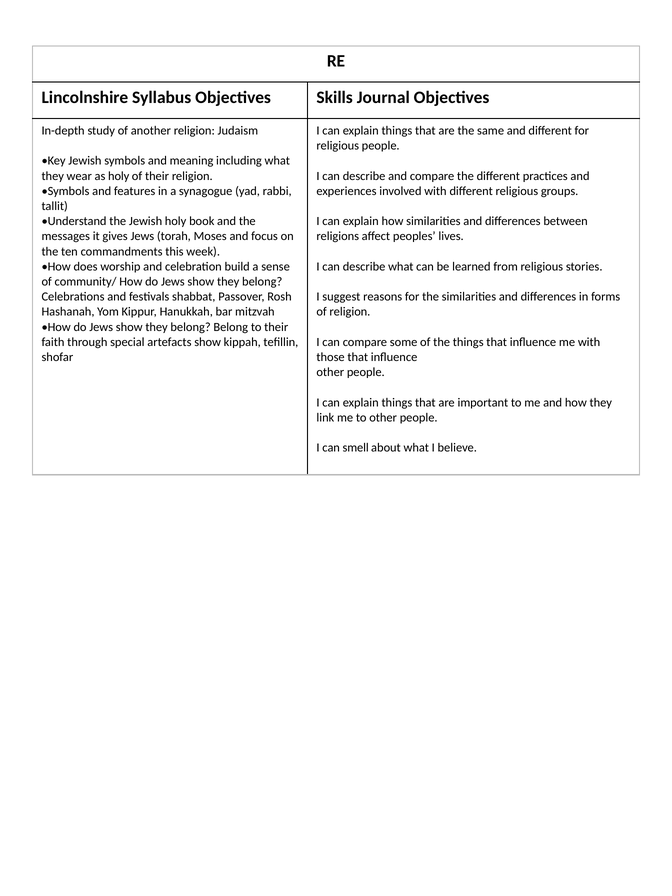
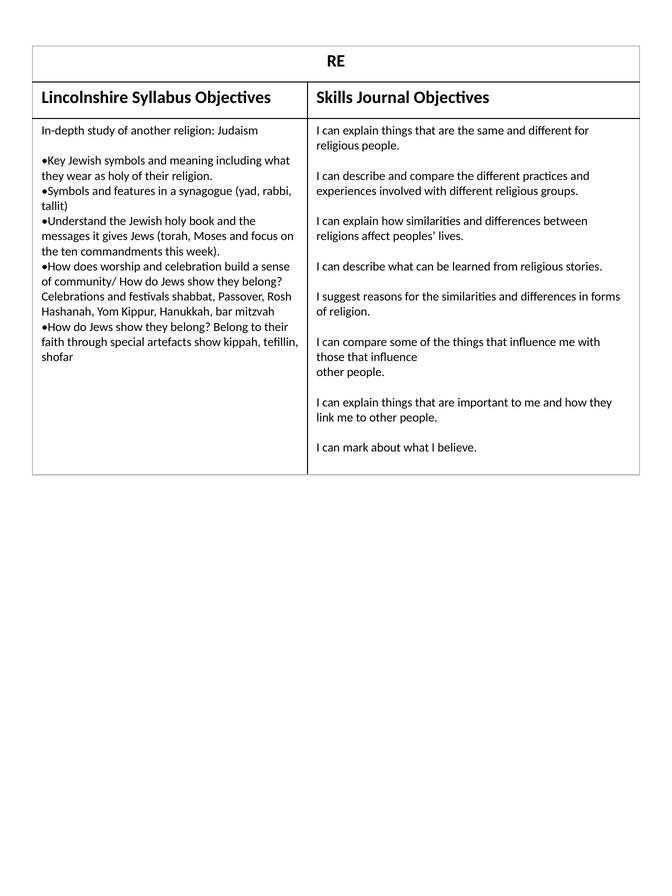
smell: smell -> mark
